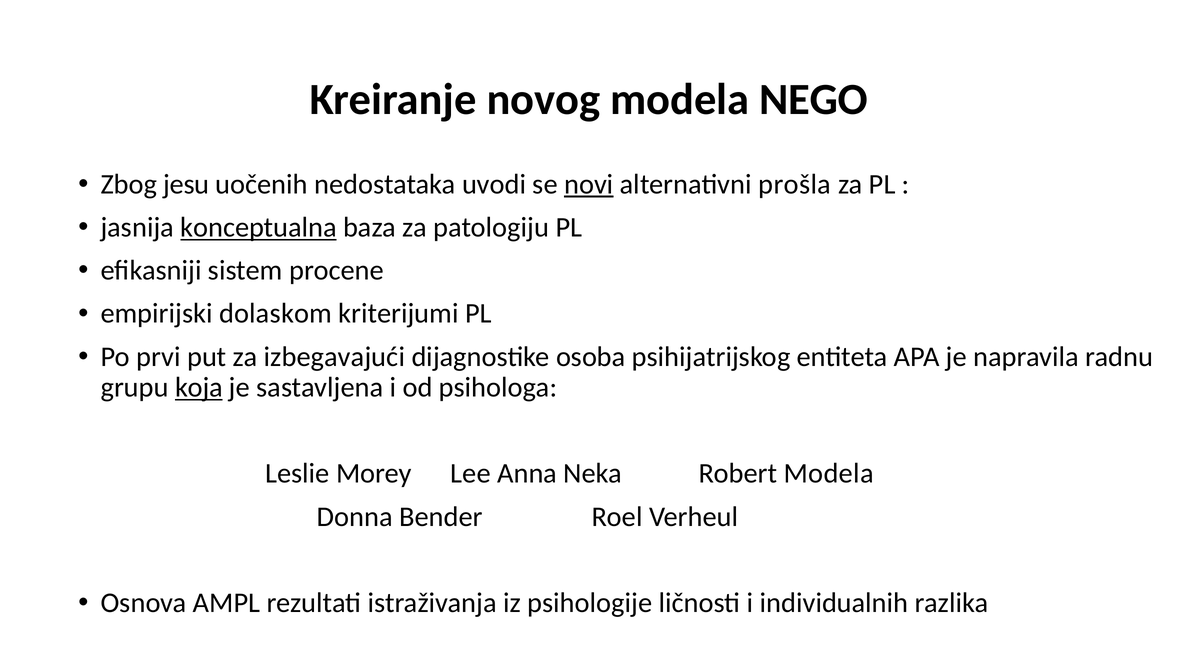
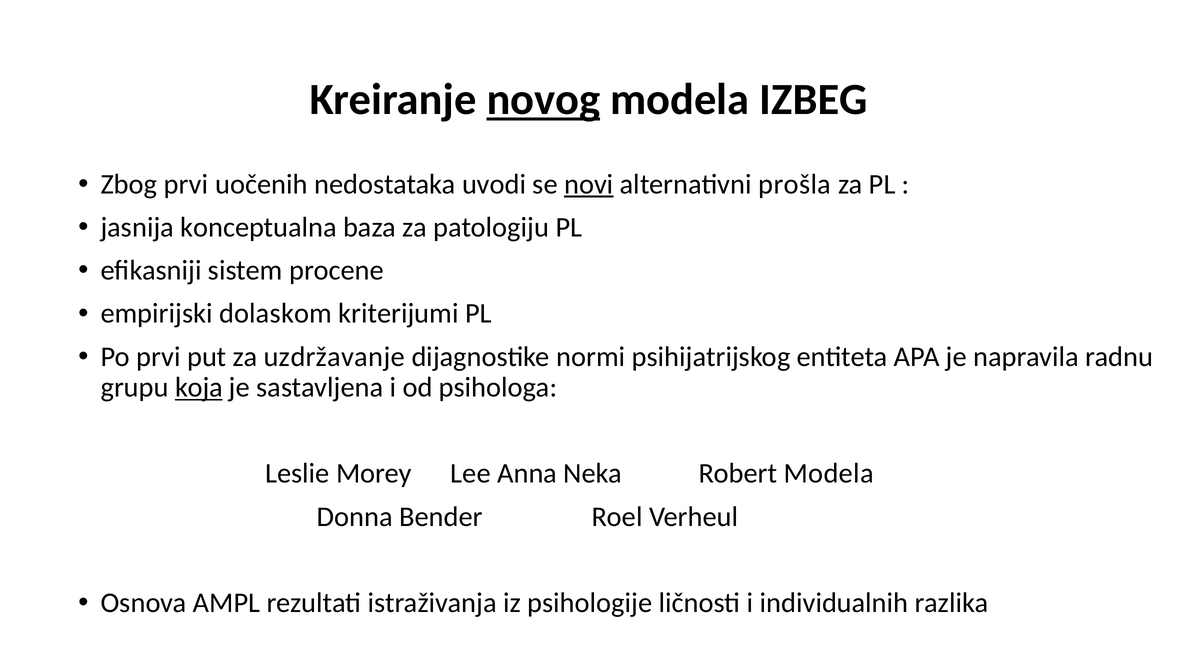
novog underline: none -> present
NEGO: NEGO -> IZBEG
Zbog jesu: jesu -> prvi
konceptualna underline: present -> none
izbegavajući: izbegavajući -> uzdržavanje
osoba: osoba -> normi
